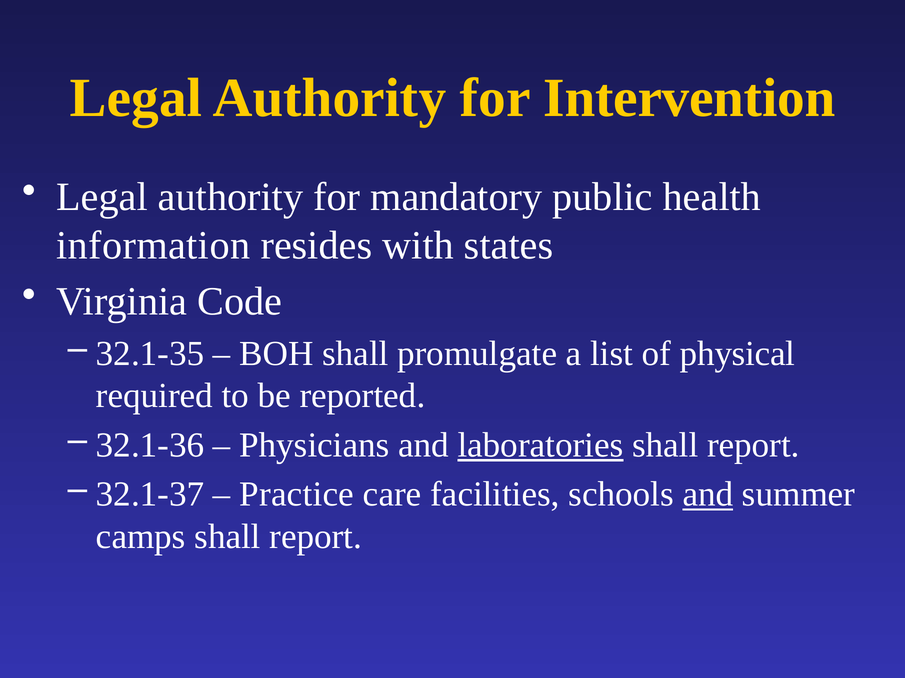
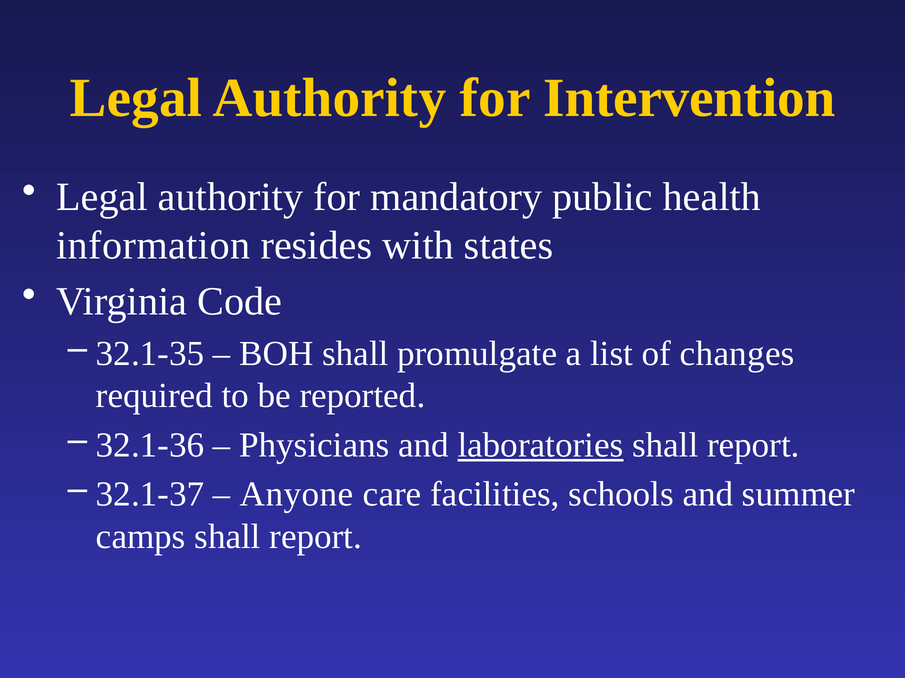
physical: physical -> changes
Practice: Practice -> Anyone
and at (708, 495) underline: present -> none
